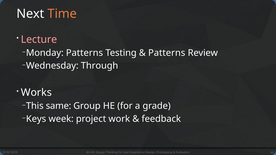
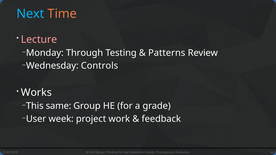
Next colour: white -> light blue
Monday Patterns: Patterns -> Through
Through: Through -> Controls
Keys at (36, 119): Keys -> User
